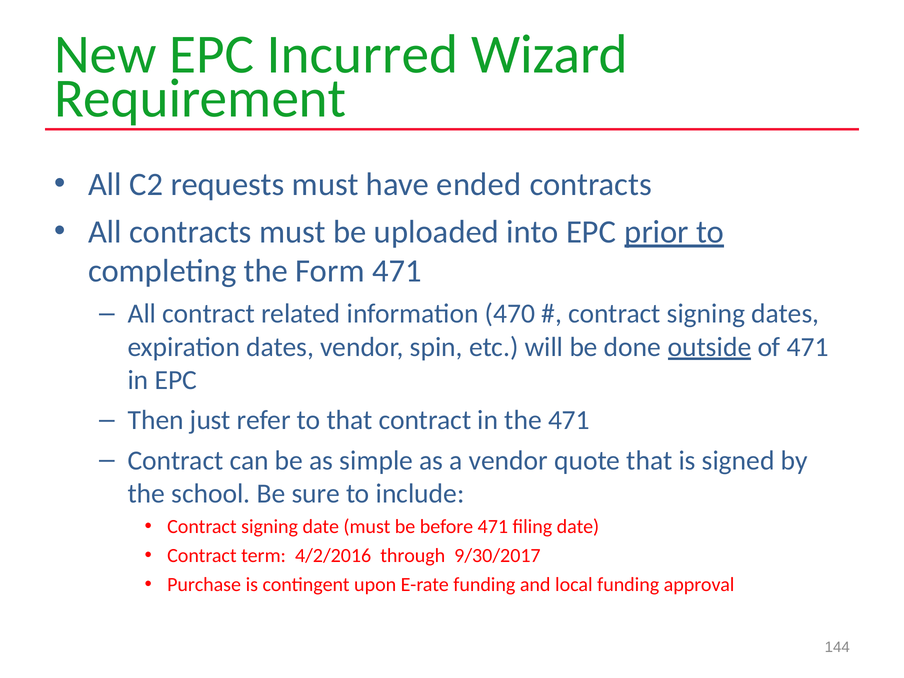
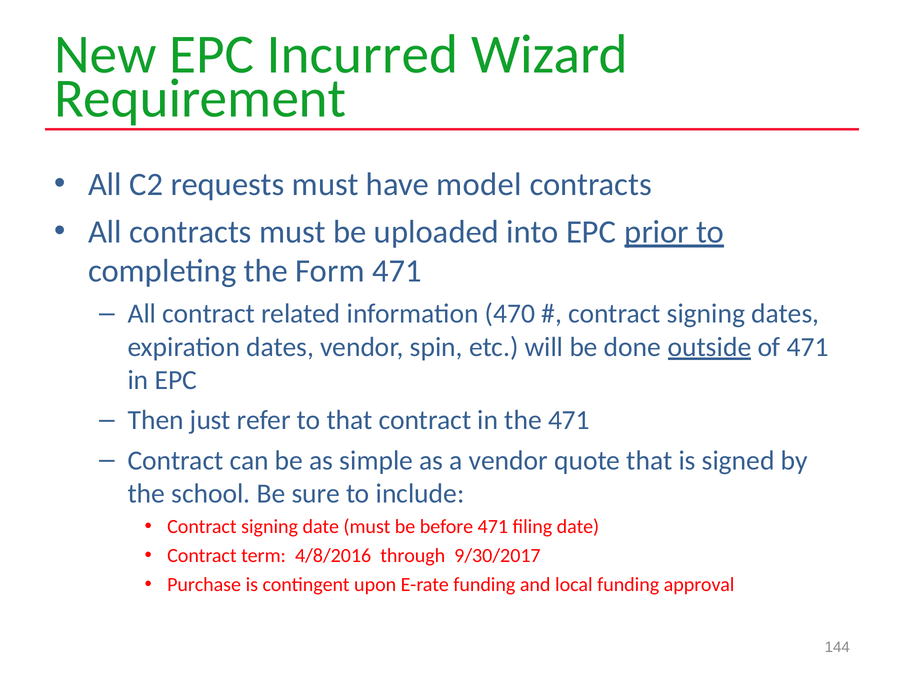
ended: ended -> model
4/2/2016: 4/2/2016 -> 4/8/2016
